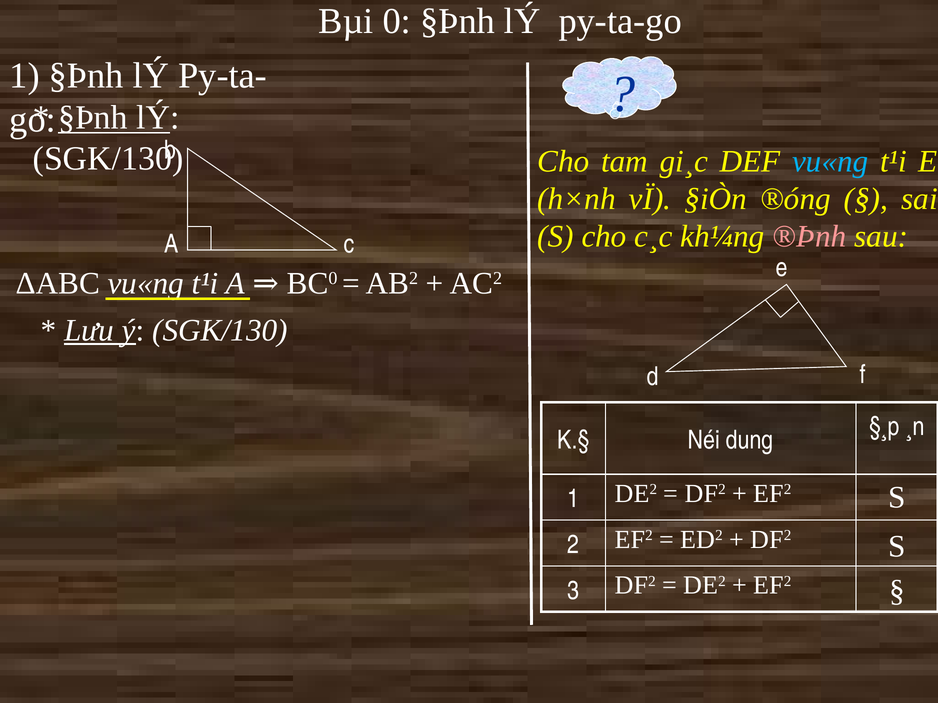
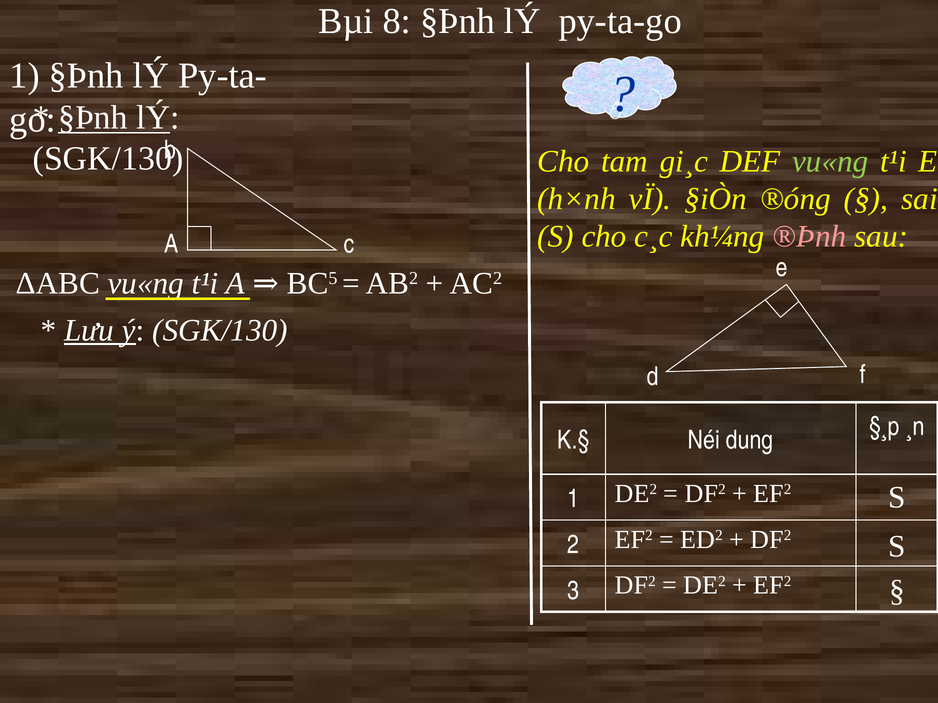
Bµi 0: 0 -> 8
vu«ng at (830, 162) colour: light blue -> light green
0 at (333, 279): 0 -> 5
